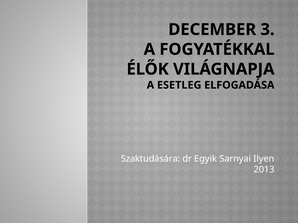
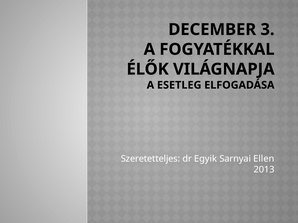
Szaktudására: Szaktudására -> Szeretetteljes
Ilyen: Ilyen -> Ellen
